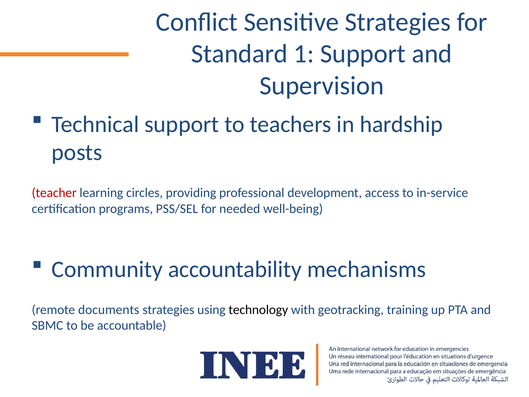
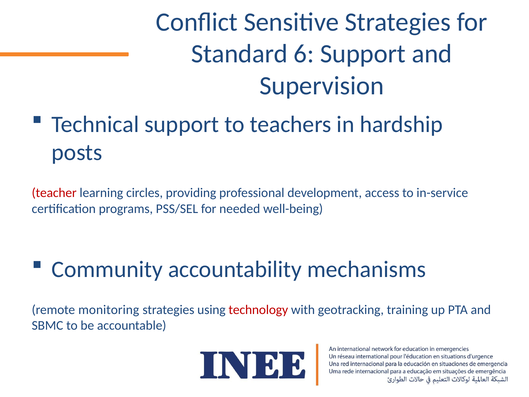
1: 1 -> 6
documents: documents -> monitoring
technology colour: black -> red
